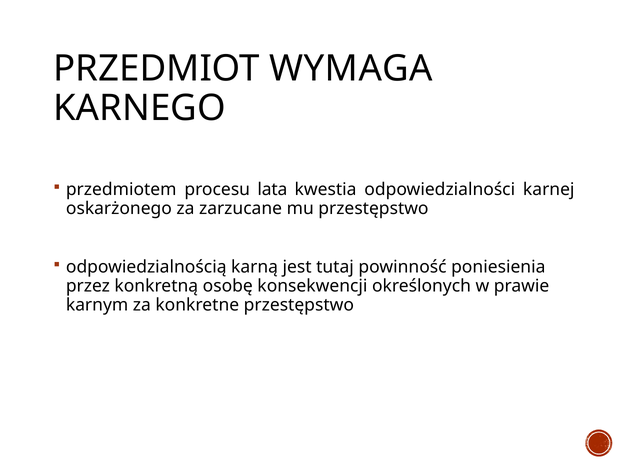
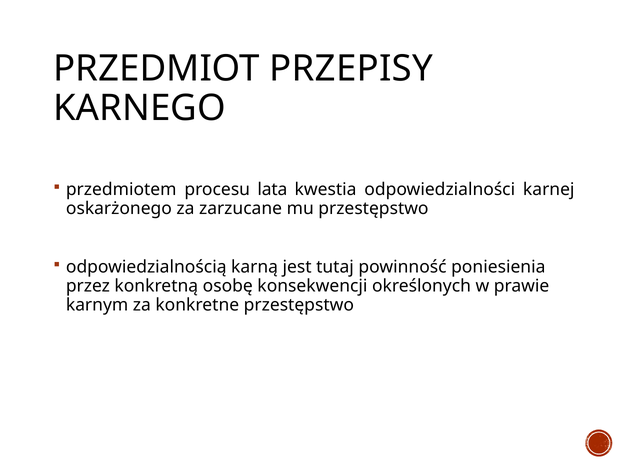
WYMAGA: WYMAGA -> PRZEPISY
